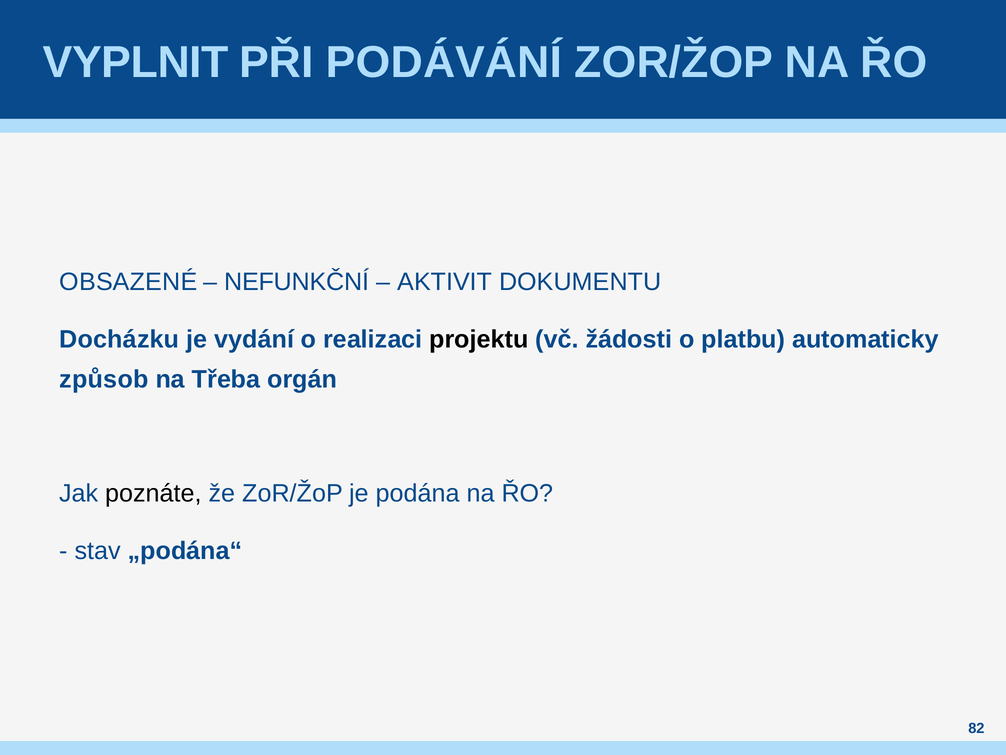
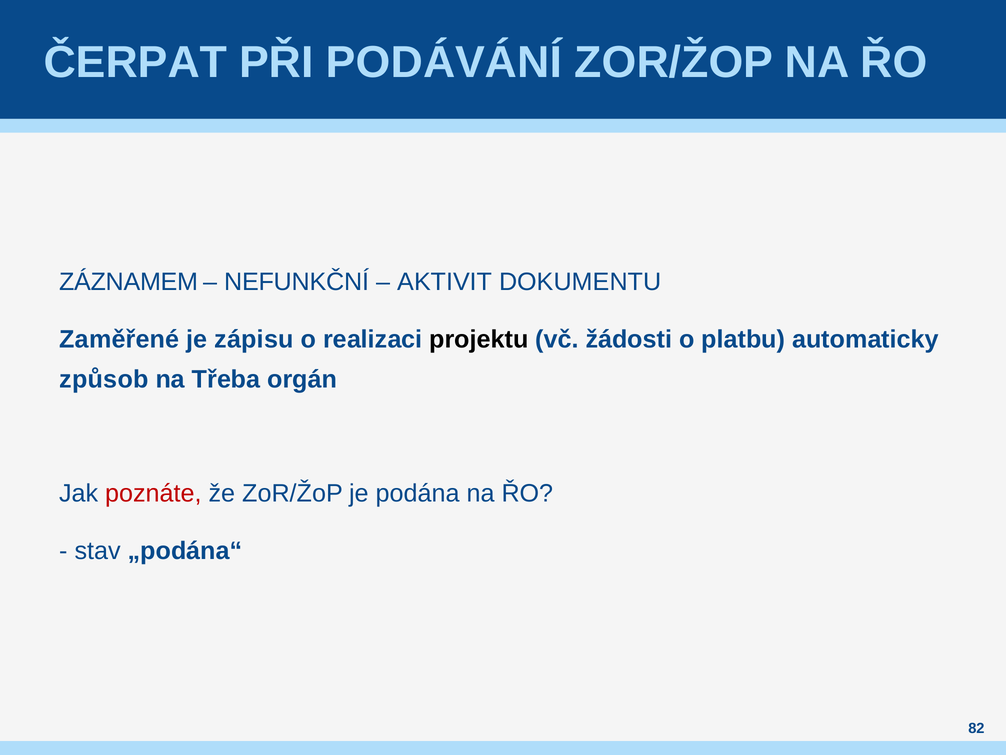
VYPLNIT: VYPLNIT -> ČERPAT
OBSAZENÉ: OBSAZENÉ -> ZÁZNAMEM
Docházku: Docházku -> Zaměřené
vydání: vydání -> zápisu
poznáte colour: black -> red
